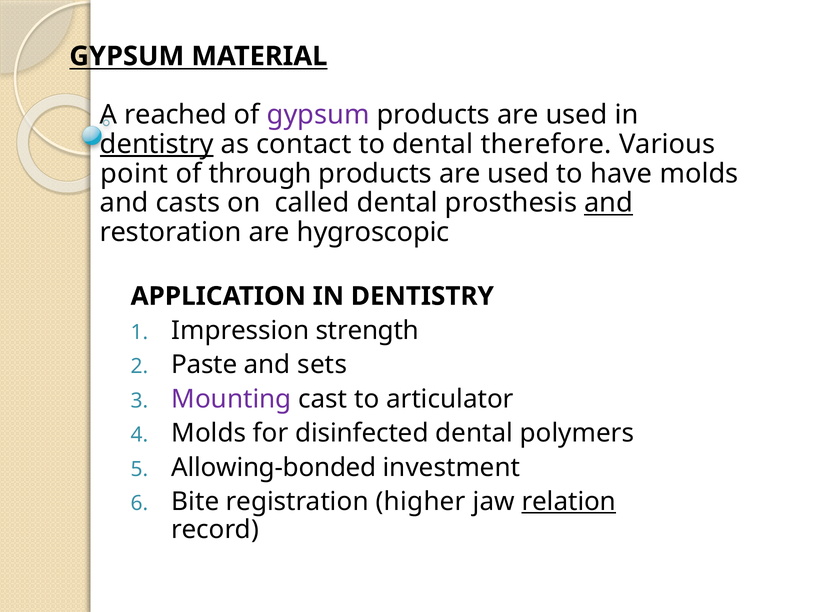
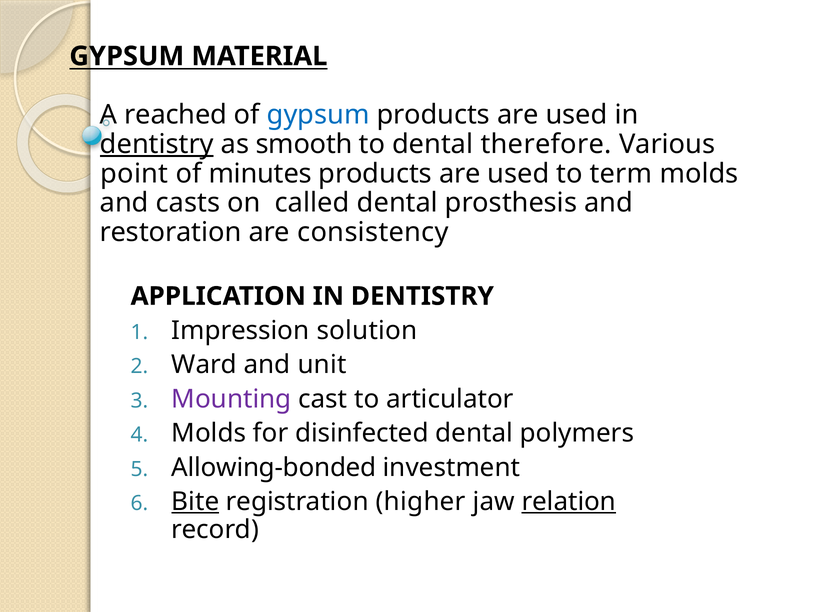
gypsum at (318, 115) colour: purple -> blue
contact: contact -> smooth
through: through -> minutes
have: have -> term
and at (609, 203) underline: present -> none
hygroscopic: hygroscopic -> consistency
strength: strength -> solution
Paste: Paste -> Ward
sets: sets -> unit
Bite underline: none -> present
